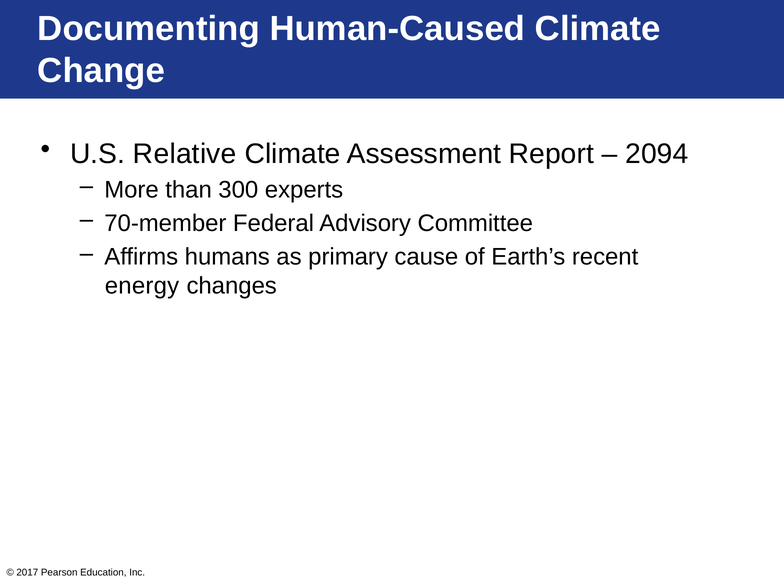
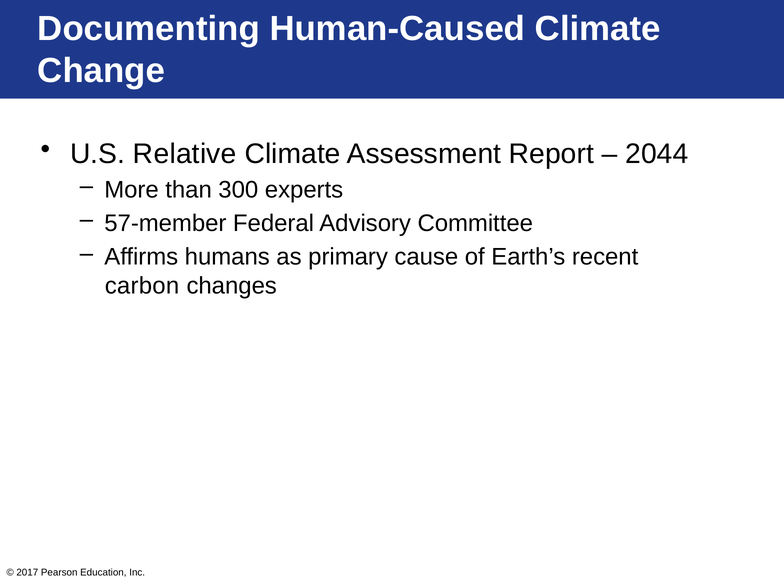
2094: 2094 -> 2044
70-member: 70-member -> 57-member
energy: energy -> carbon
